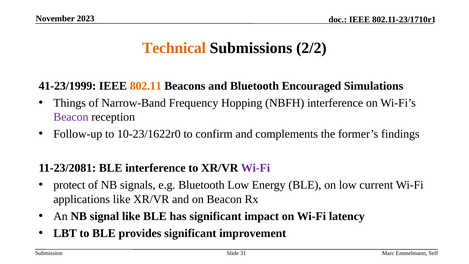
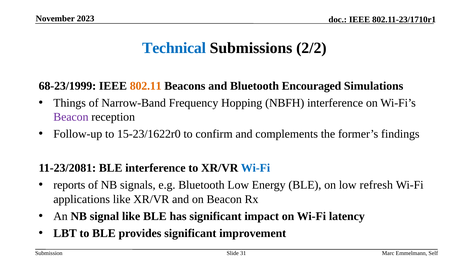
Technical colour: orange -> blue
41-23/1999: 41-23/1999 -> 68-23/1999
10-23/1622r0: 10-23/1622r0 -> 15-23/1622r0
Wi-Fi at (256, 168) colour: purple -> blue
protect: protect -> reports
current: current -> refresh
